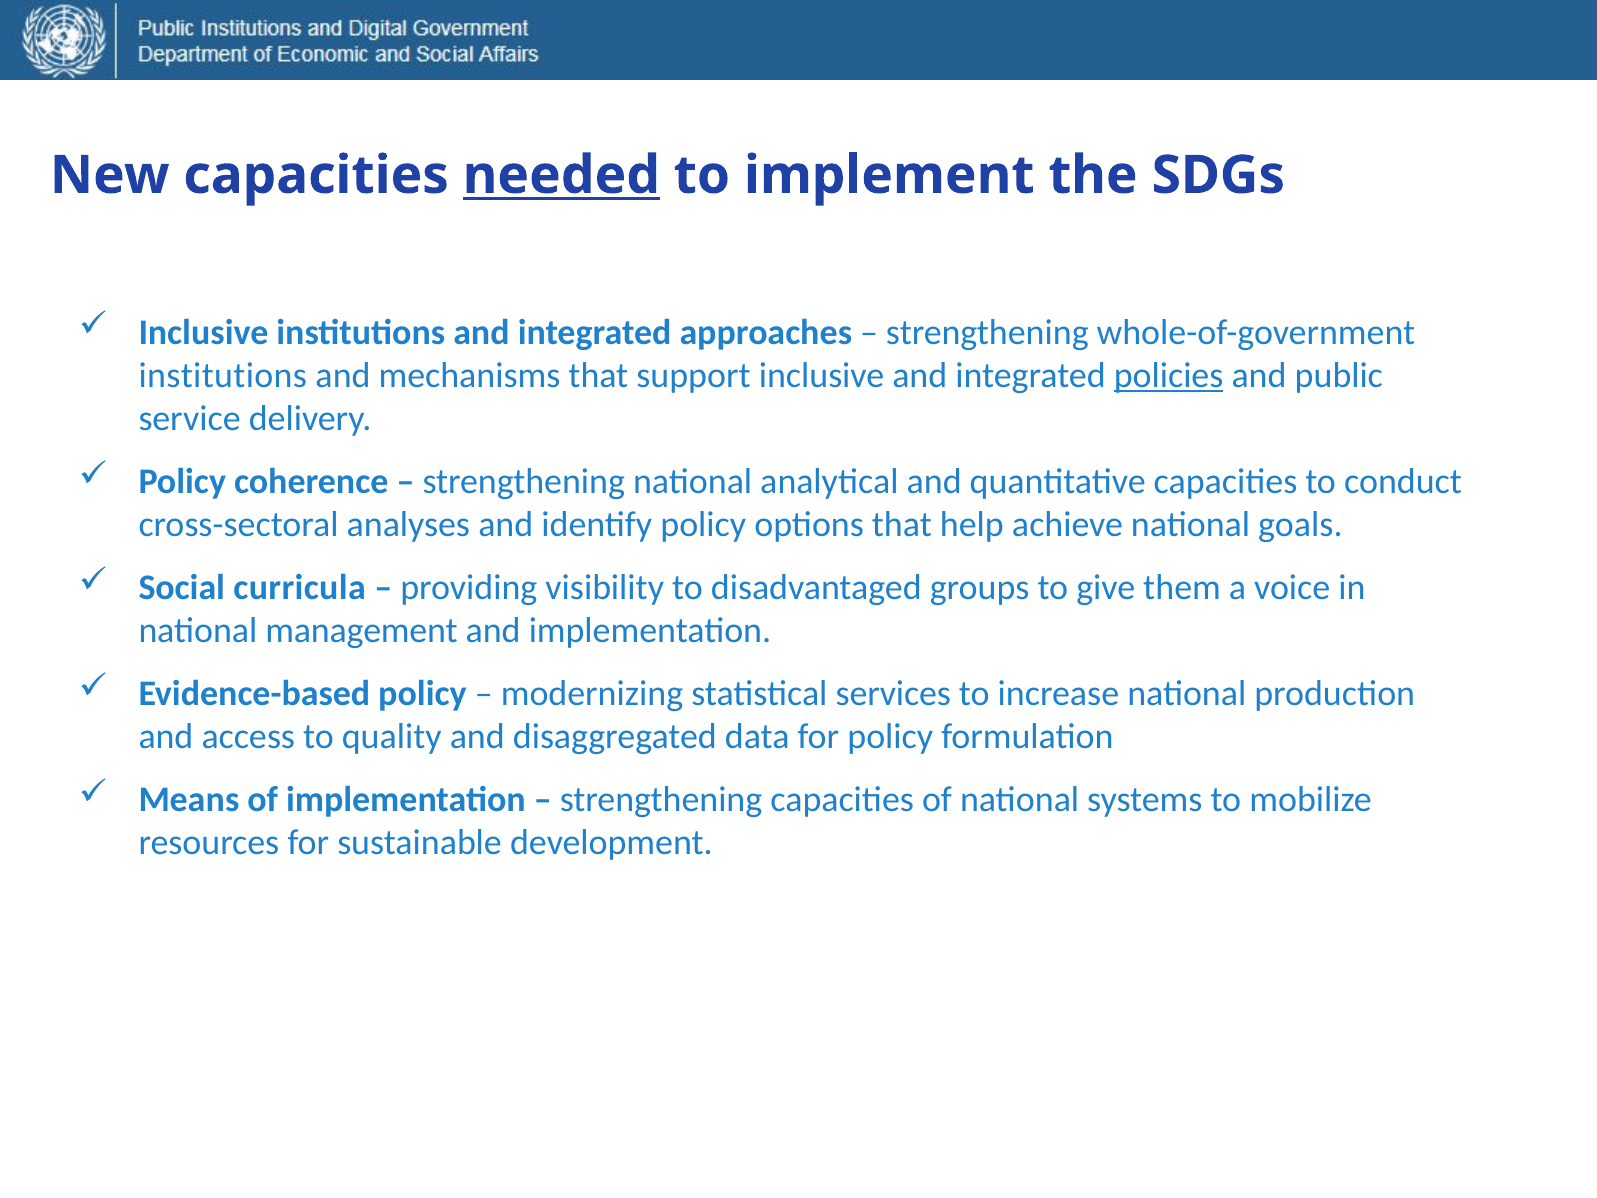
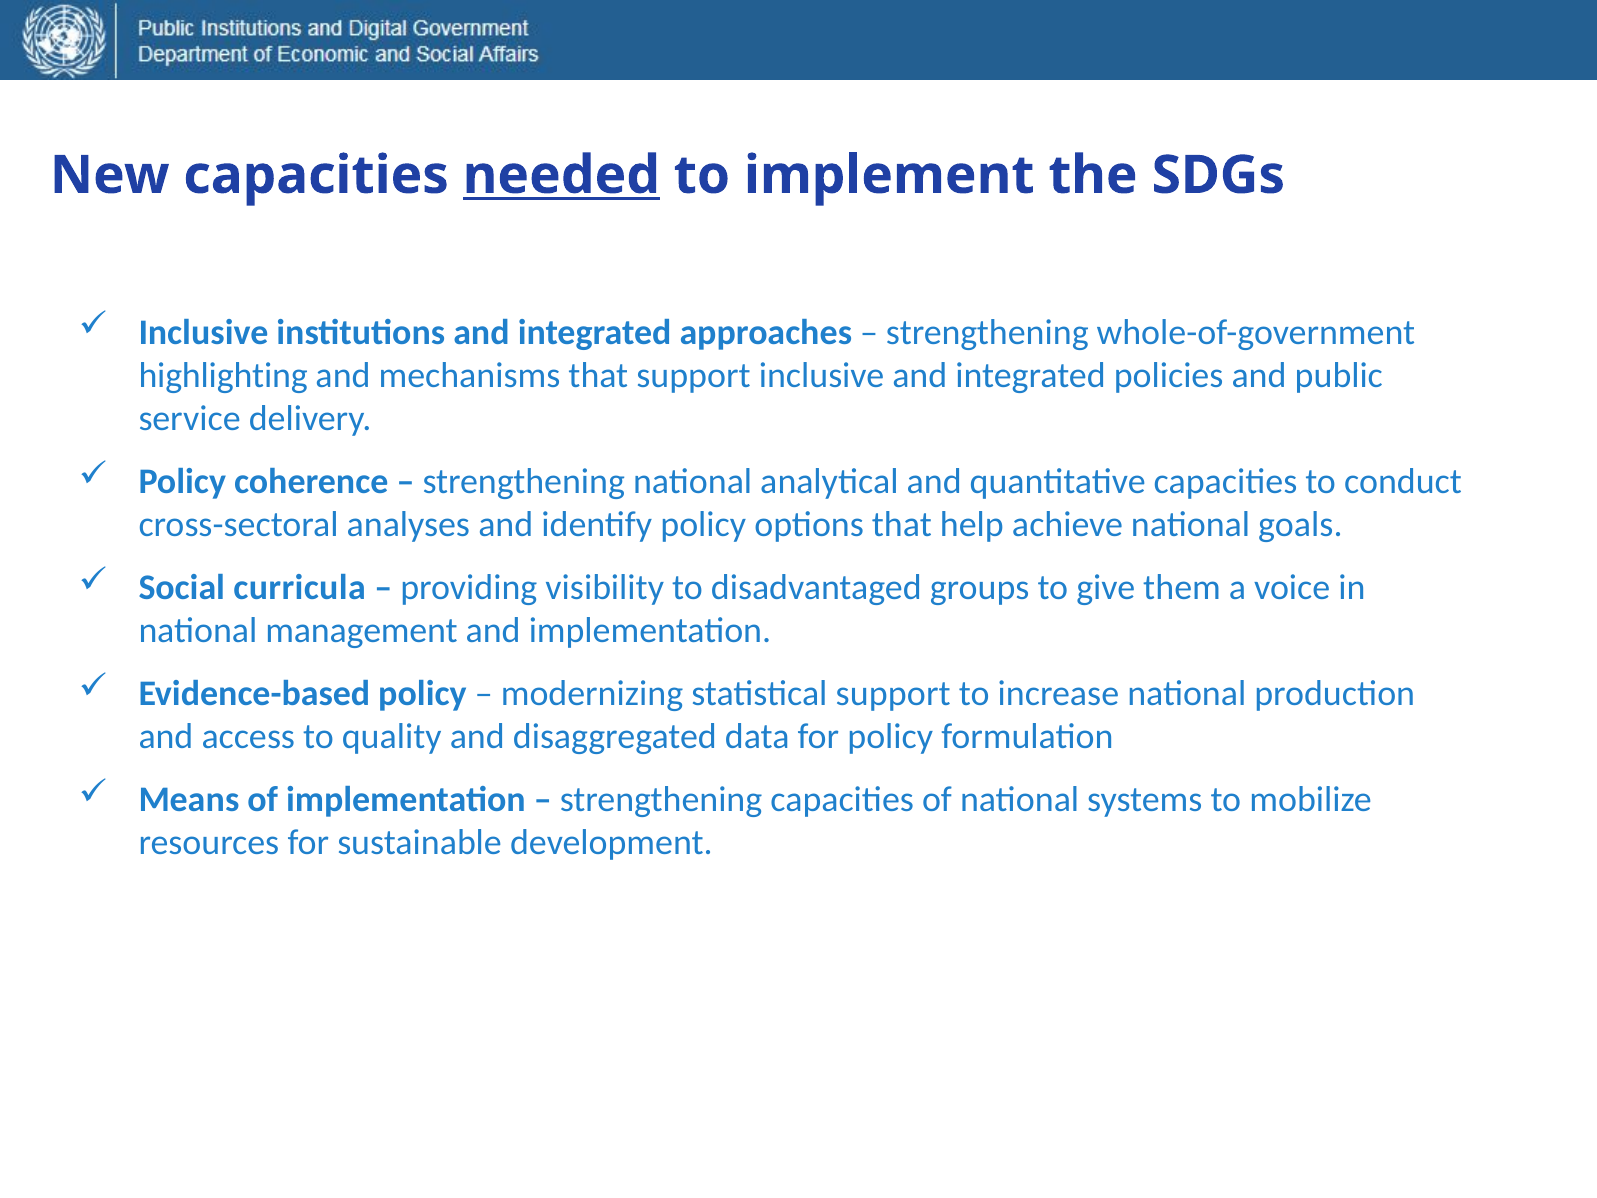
institutions at (223, 376): institutions -> highlighting
policies underline: present -> none
statistical services: services -> support
